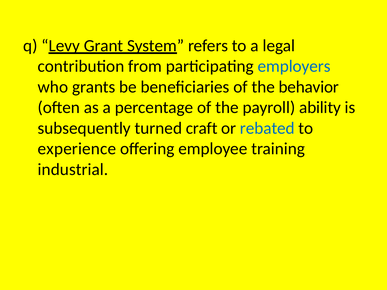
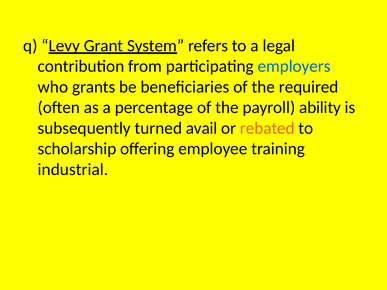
behavior: behavior -> required
craft: craft -> avail
rebated colour: blue -> orange
experience: experience -> scholarship
